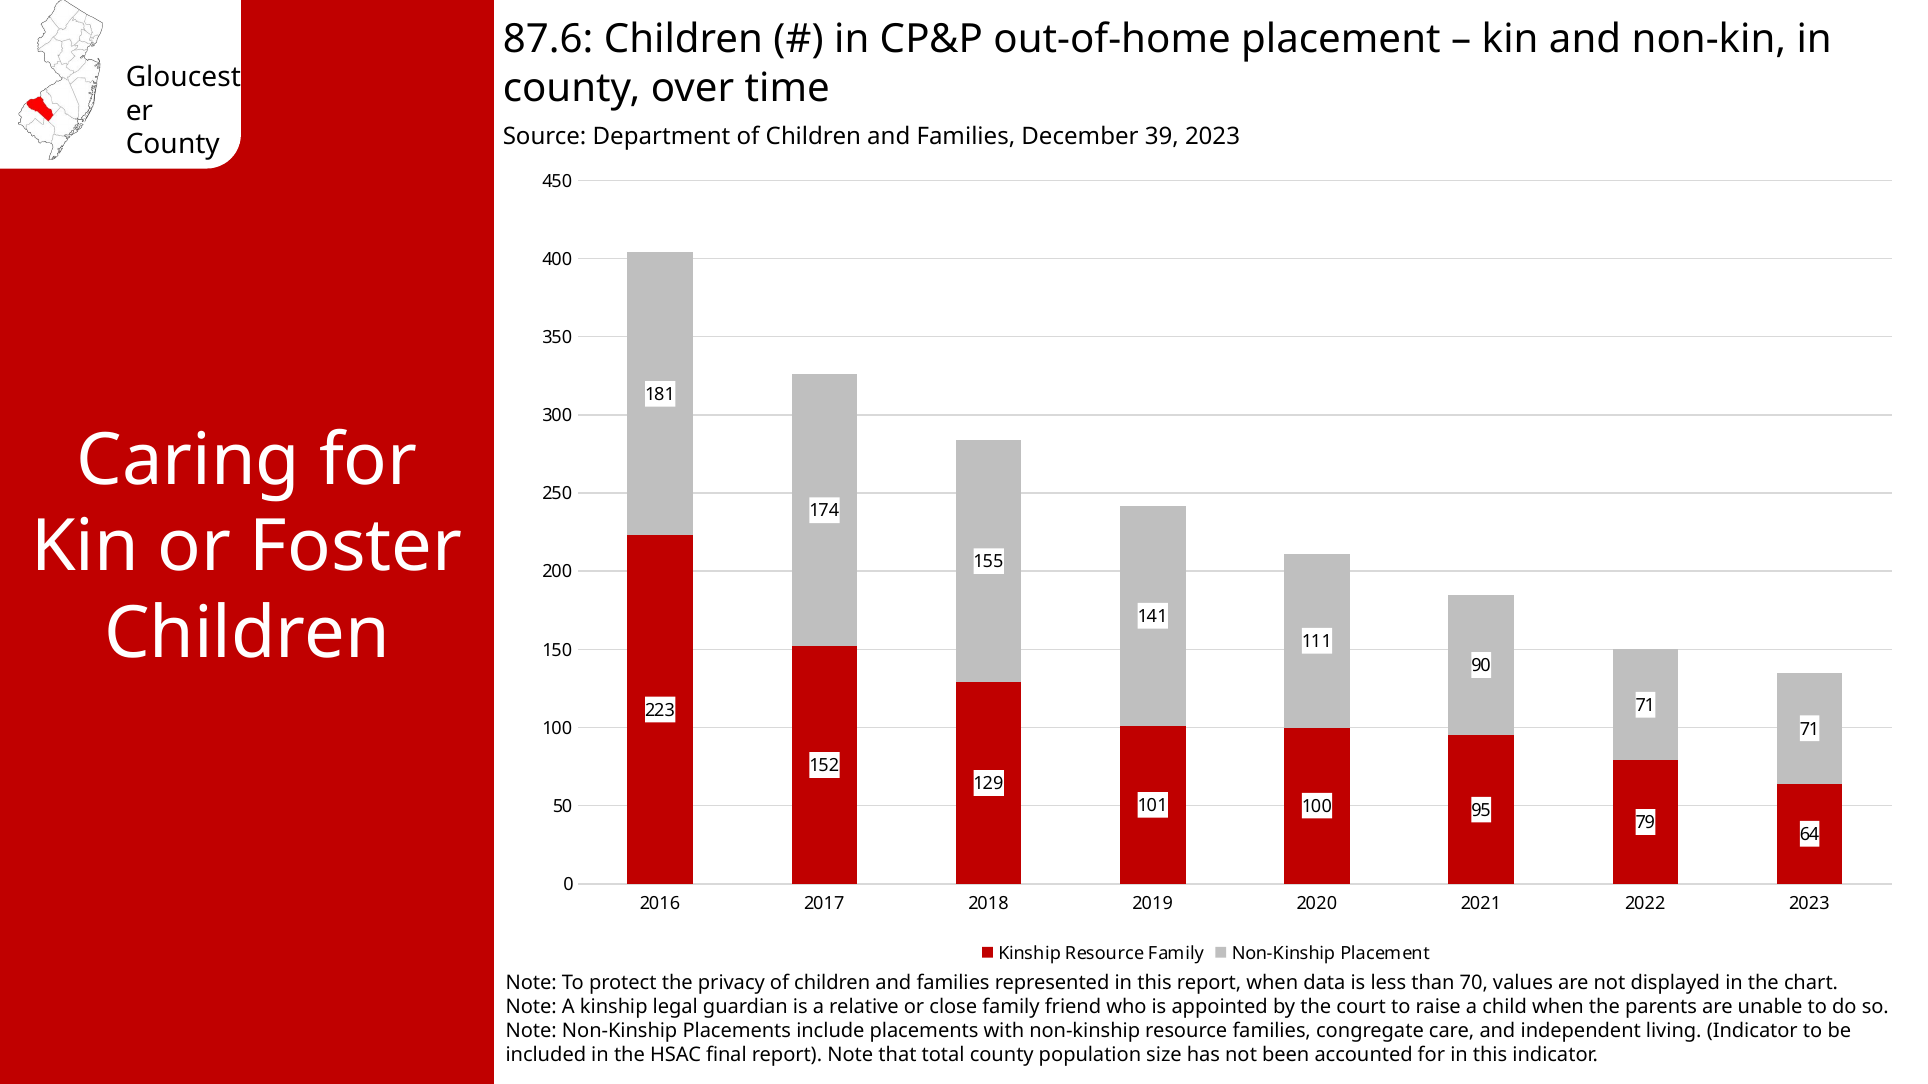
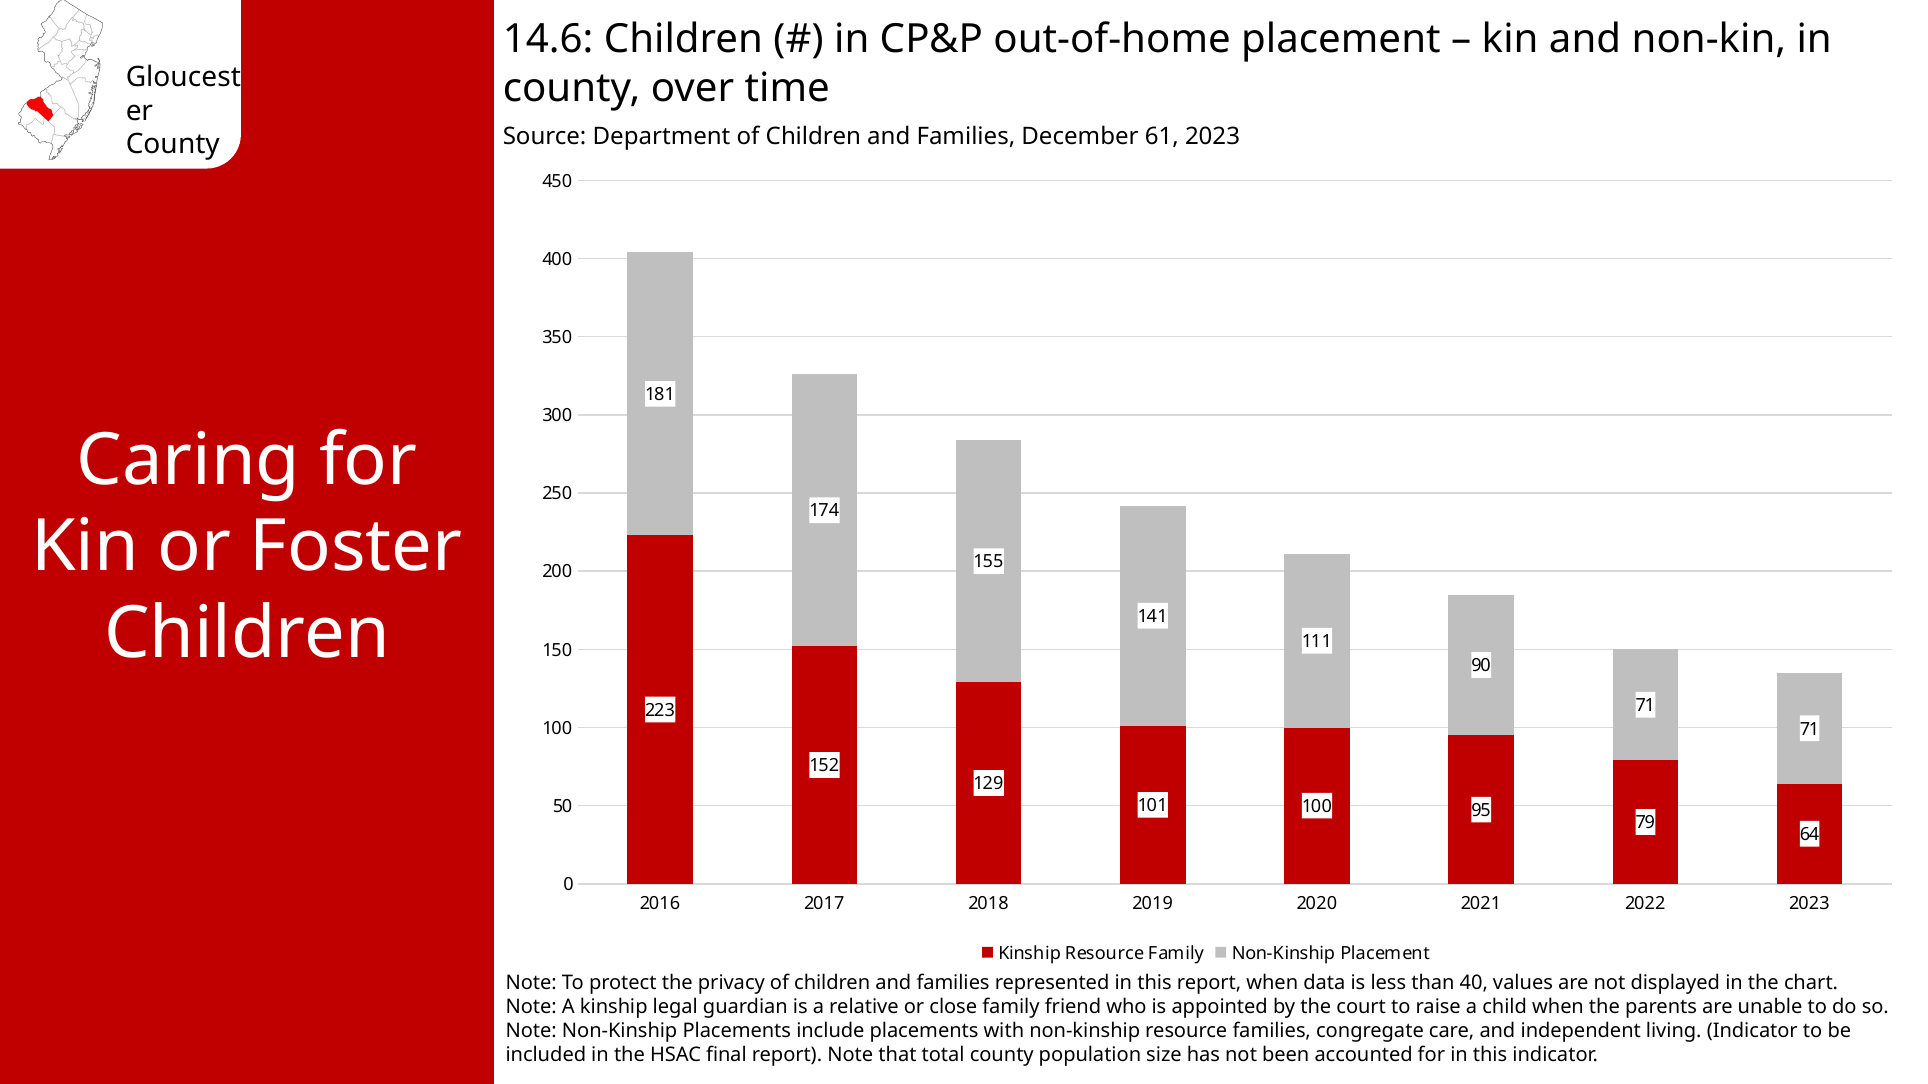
87.6: 87.6 -> 14.6
39: 39 -> 61
70: 70 -> 40
